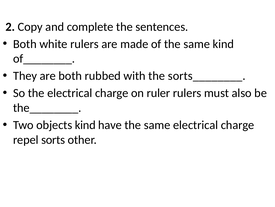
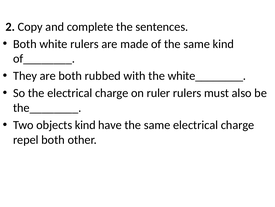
sorts________: sorts________ -> white________
repel sorts: sorts -> both
